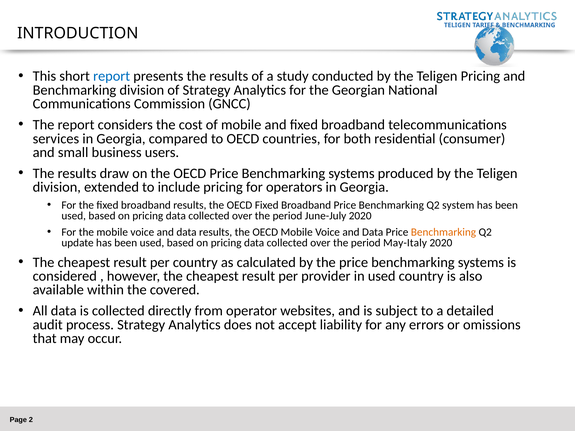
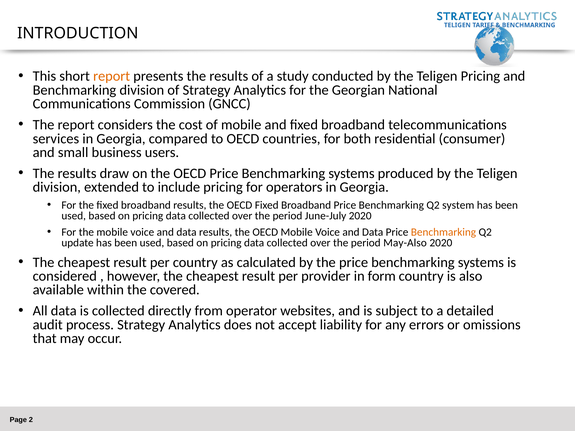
report at (112, 76) colour: blue -> orange
May-Italy: May-Italy -> May-Also
in used: used -> form
